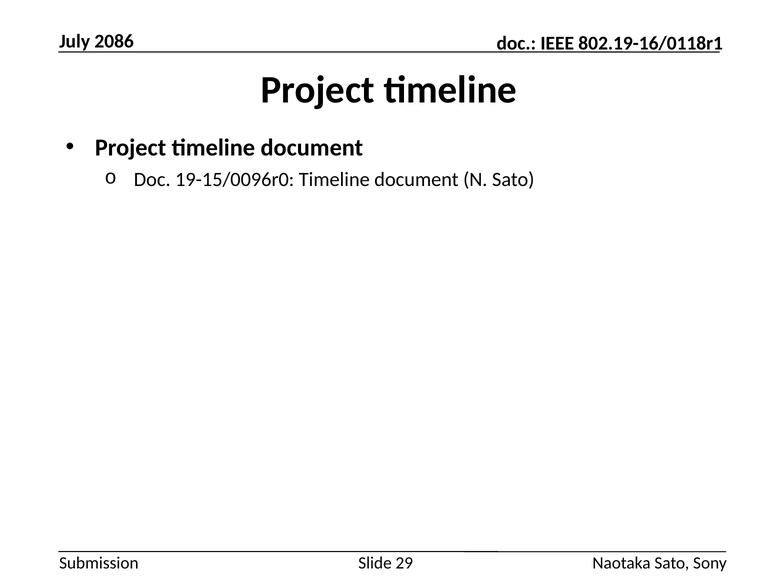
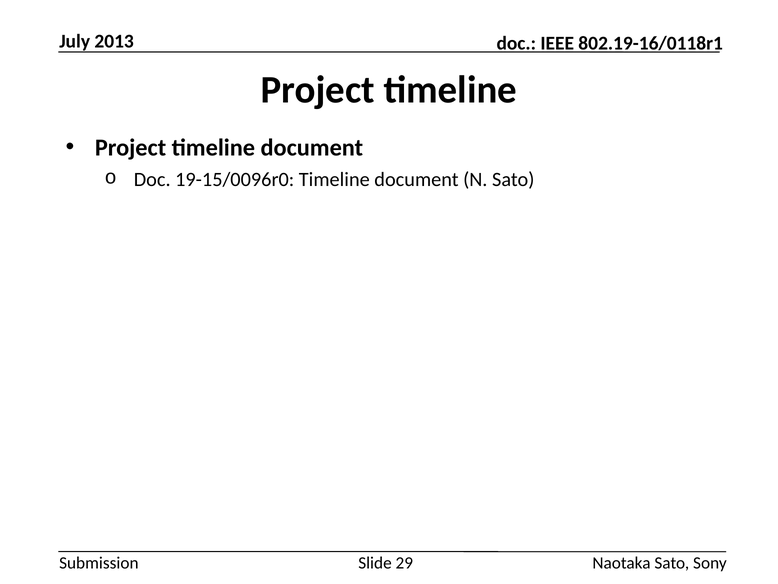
2086: 2086 -> 2013
